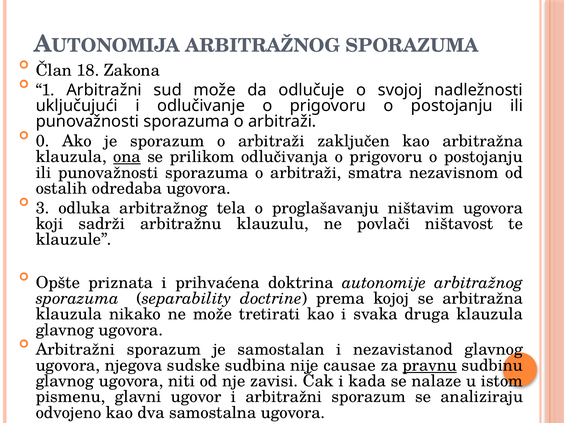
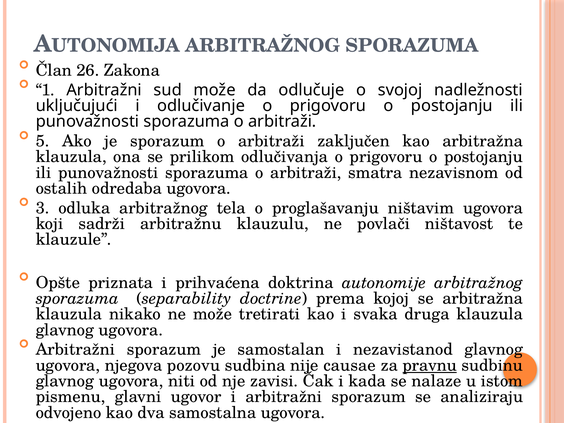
18: 18 -> 26
0: 0 -> 5
ona underline: present -> none
sudske: sudske -> pozovu
